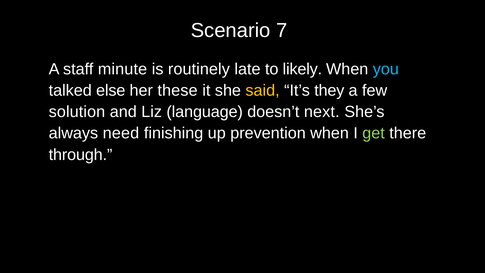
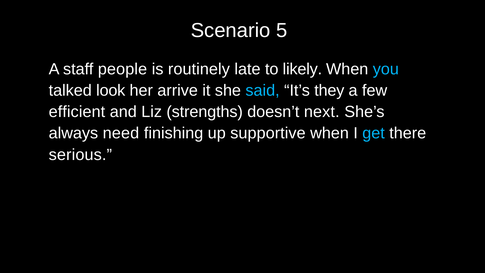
7: 7 -> 5
minute: minute -> people
else: else -> look
these: these -> arrive
said colour: yellow -> light blue
solution: solution -> efficient
language: language -> strengths
prevention: prevention -> supportive
get colour: light green -> light blue
through: through -> serious
